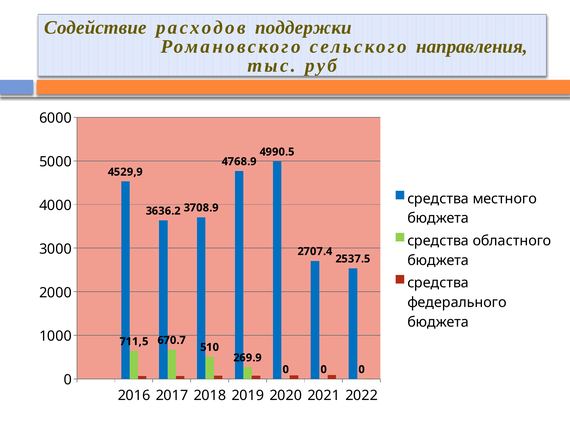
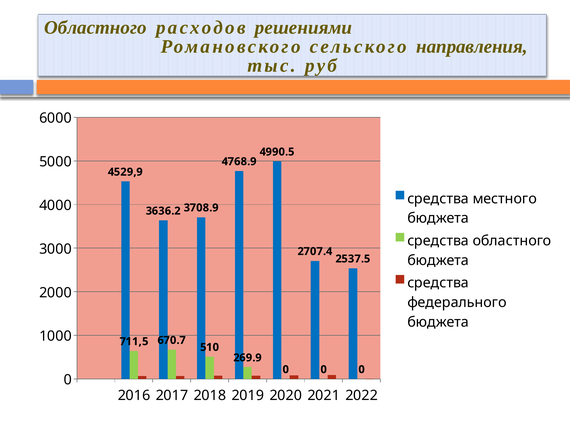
Содействие at (95, 28): Содействие -> Областного
поддержки: поддержки -> решениями
